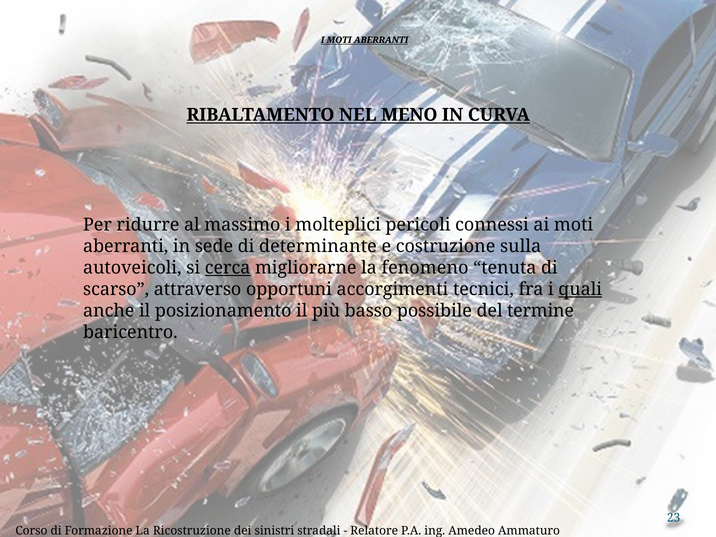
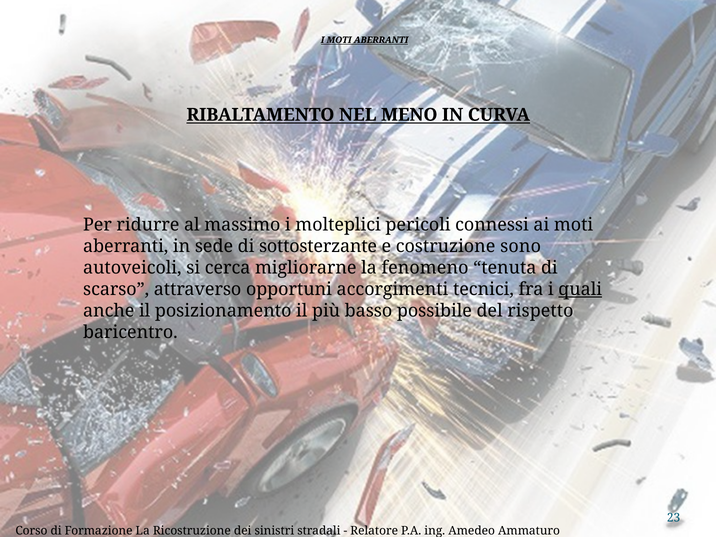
determinante: determinante -> sottosterzante
sulla: sulla -> sono
cerca underline: present -> none
termine: termine -> rispetto
